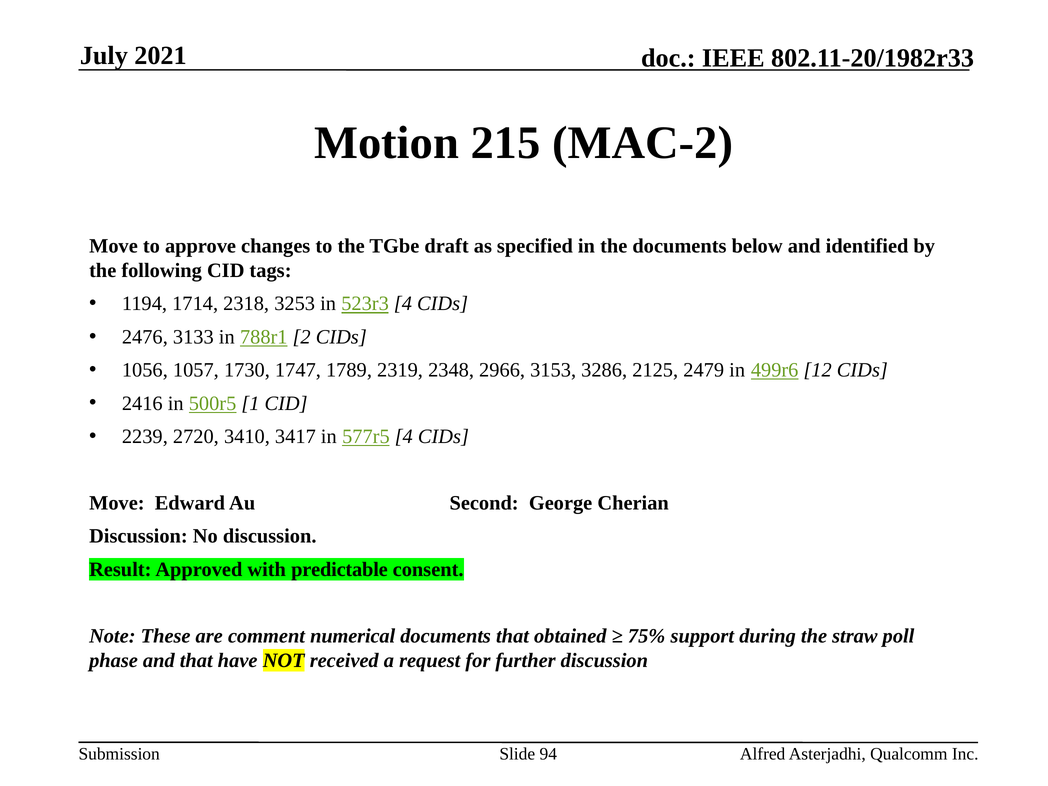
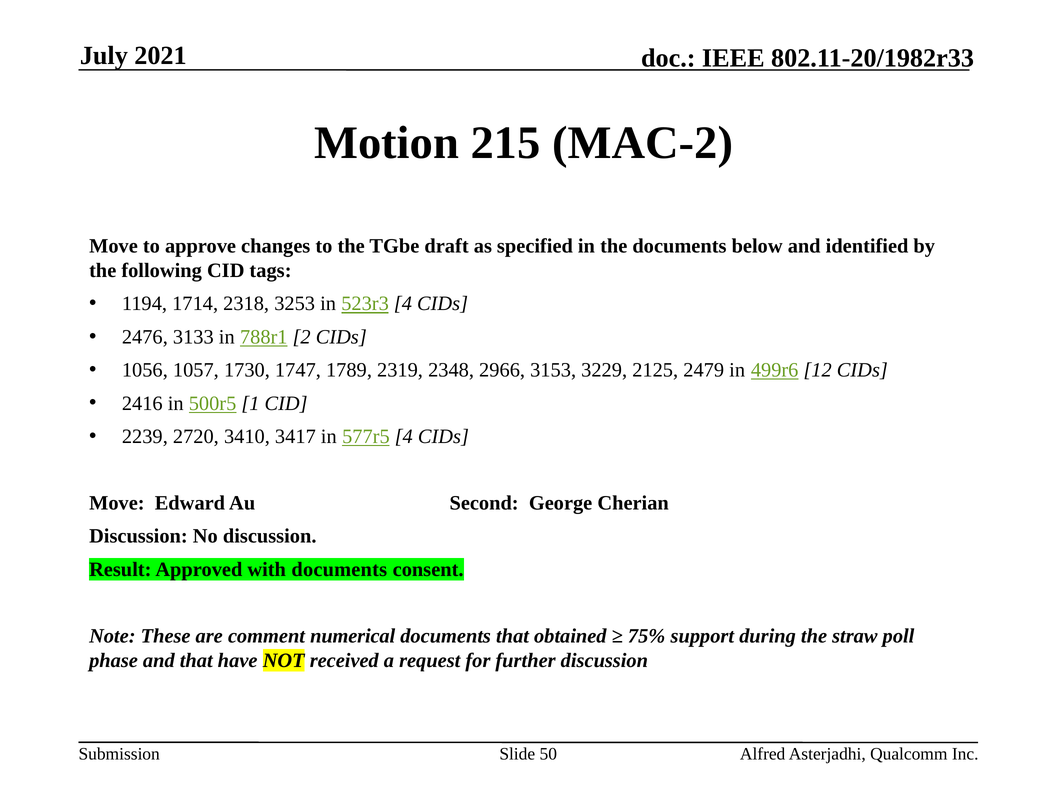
3286: 3286 -> 3229
with predictable: predictable -> documents
94: 94 -> 50
